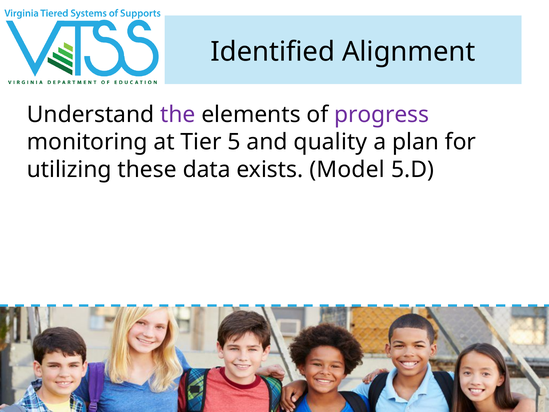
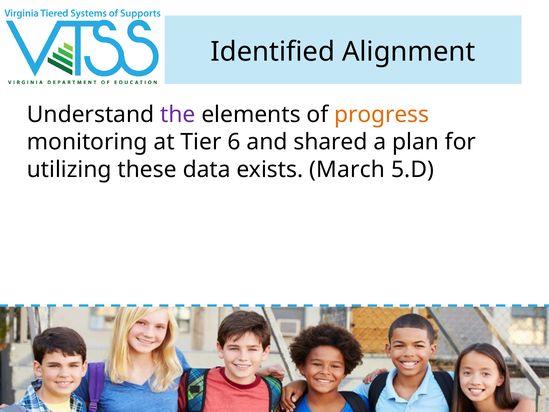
progress colour: purple -> orange
5: 5 -> 6
quality: quality -> shared
Model: Model -> March
